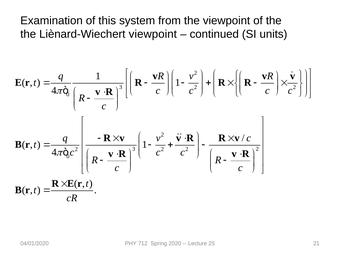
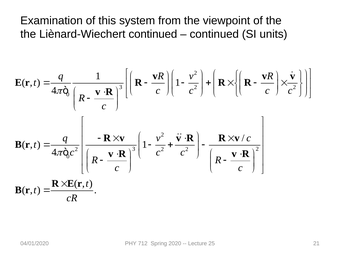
Liènard-Wiechert viewpoint: viewpoint -> continued
